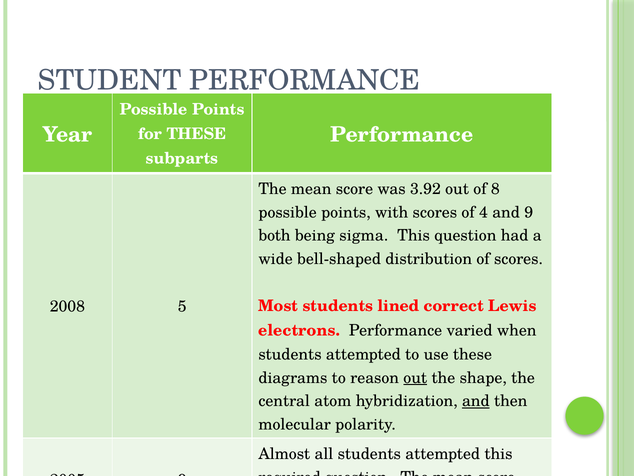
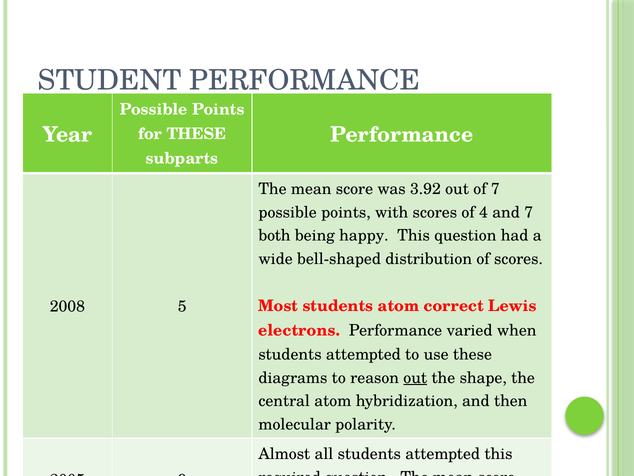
of 8: 8 -> 7
and 9: 9 -> 7
sigma: sigma -> happy
students lined: lined -> atom
and at (476, 401) underline: present -> none
